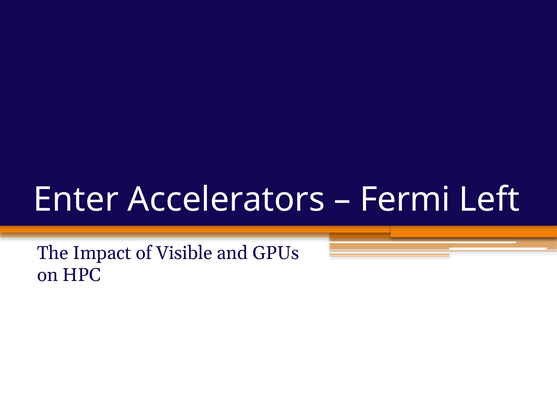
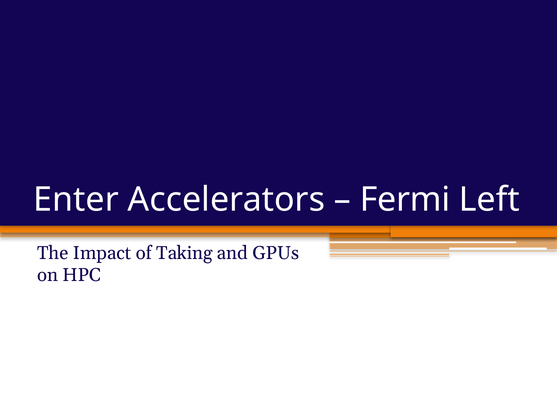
Visible: Visible -> Taking
